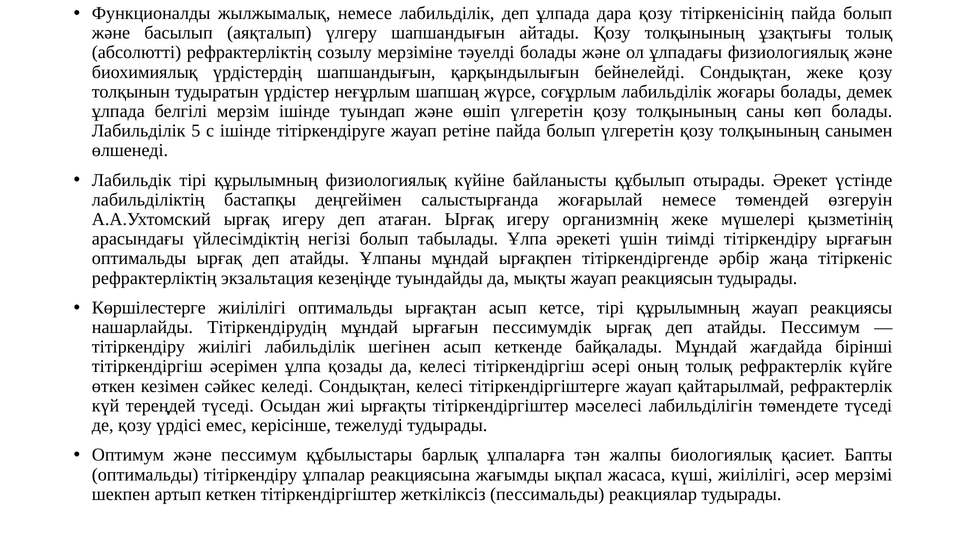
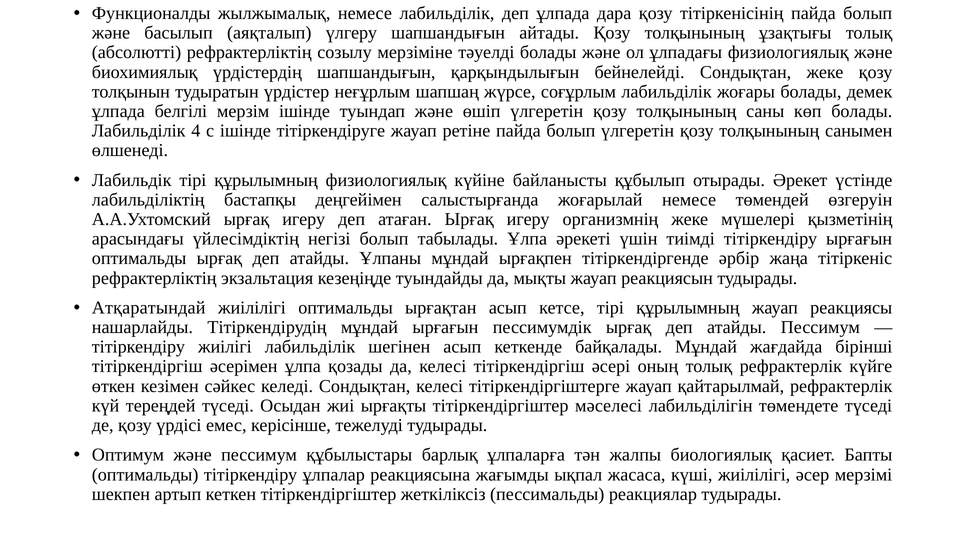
5: 5 -> 4
Көршілестерге: Көршілестерге -> Атқаратындай
